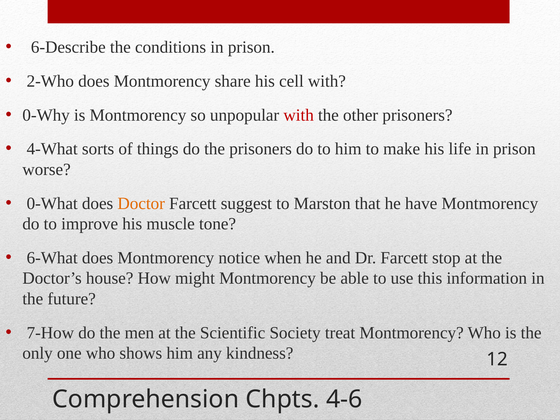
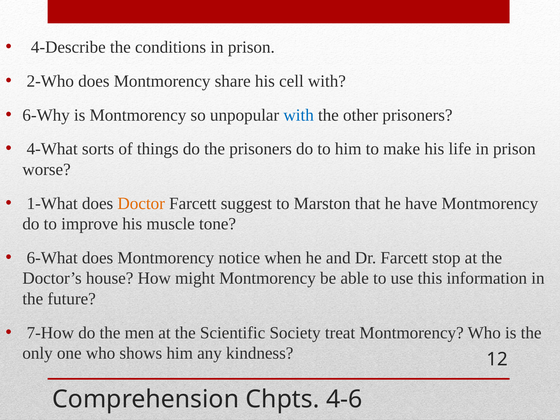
6-Describe: 6-Describe -> 4-Describe
0-Why: 0-Why -> 6-Why
with at (299, 115) colour: red -> blue
0-What: 0-What -> 1-What
